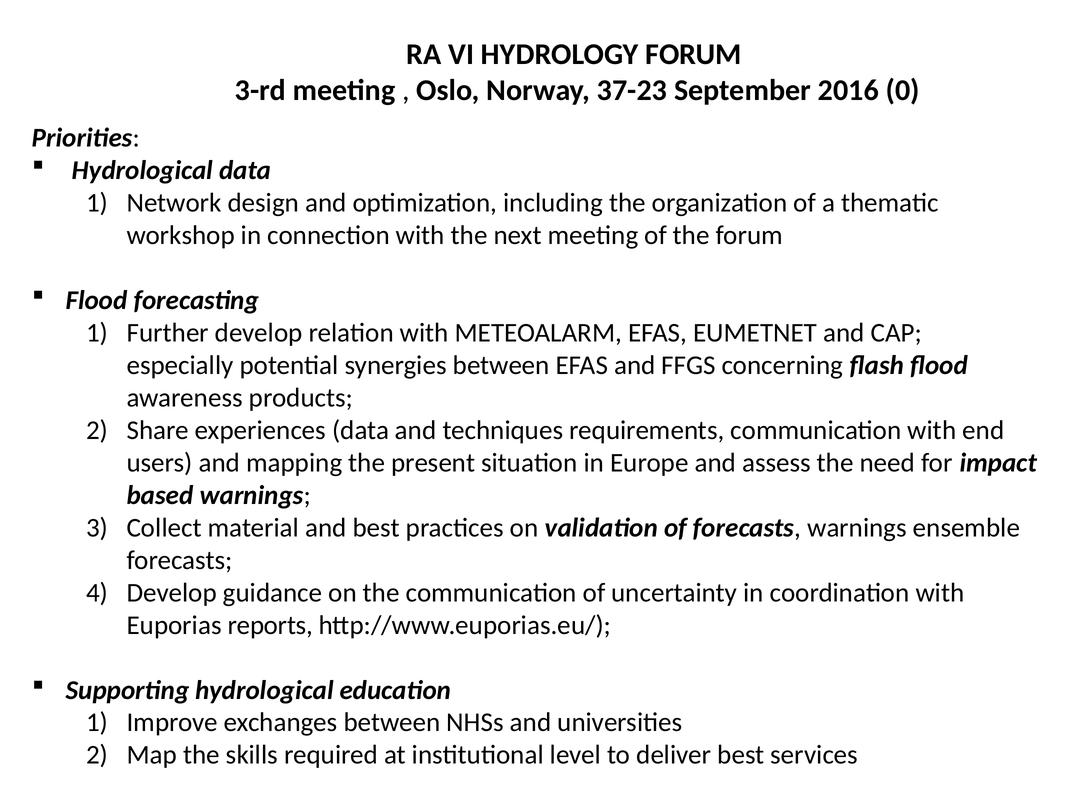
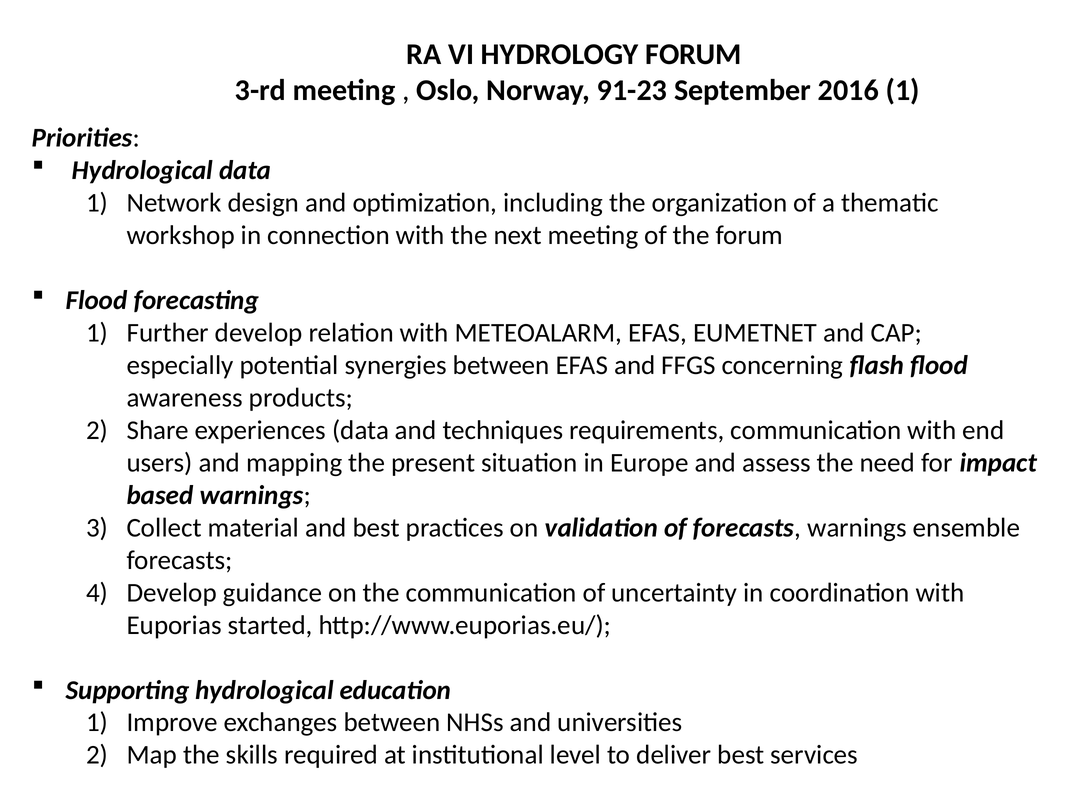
37-23: 37-23 -> 91-23
2016 0: 0 -> 1
reports: reports -> started
